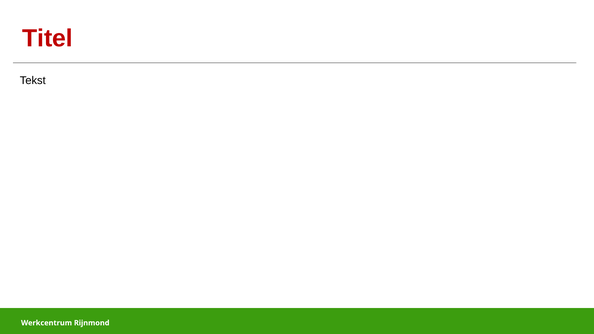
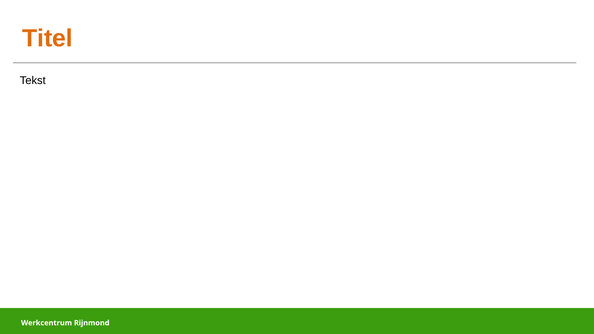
Titel colour: red -> orange
